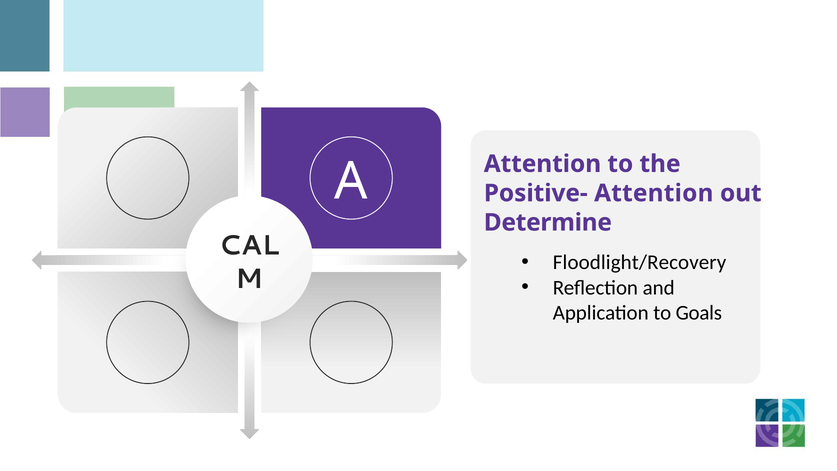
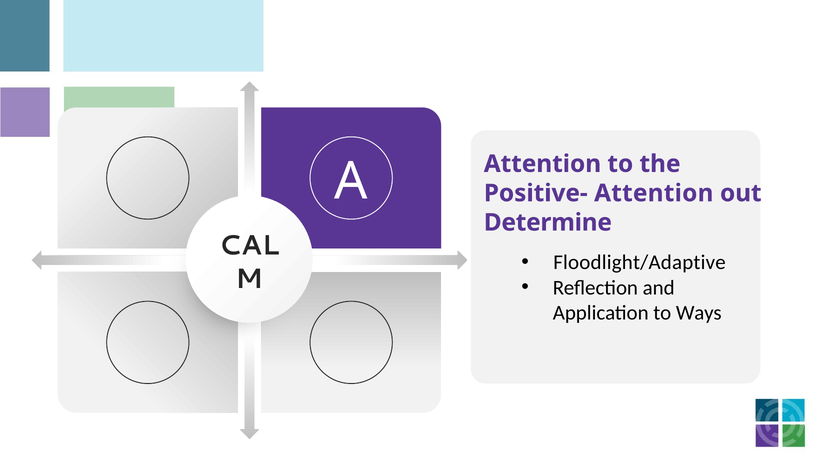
Floodlight/Recovery: Floodlight/Recovery -> Floodlight/Adaptive
Goals: Goals -> Ways
